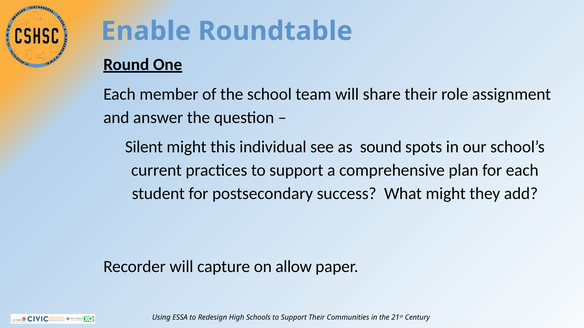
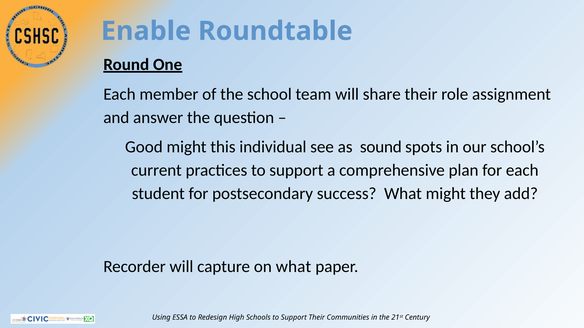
Silent: Silent -> Good
on allow: allow -> what
